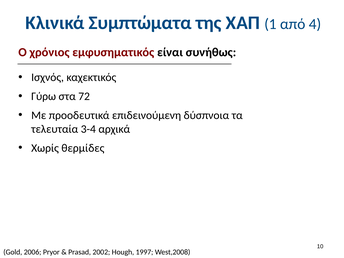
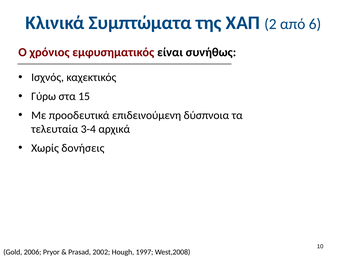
1: 1 -> 2
4: 4 -> 6
72: 72 -> 15
θερμίδες: θερμίδες -> δονήσεις
